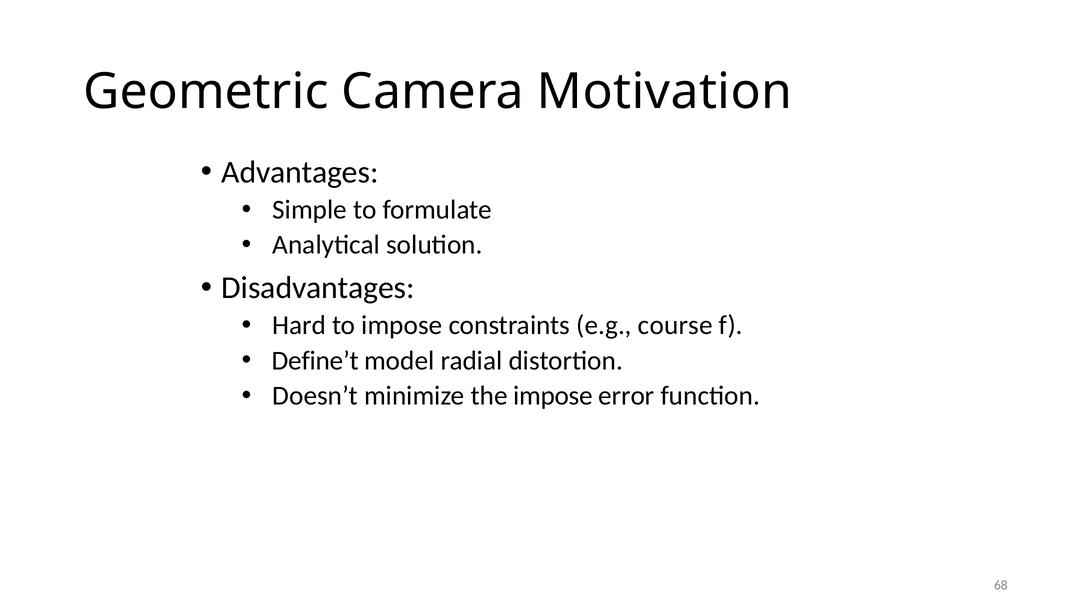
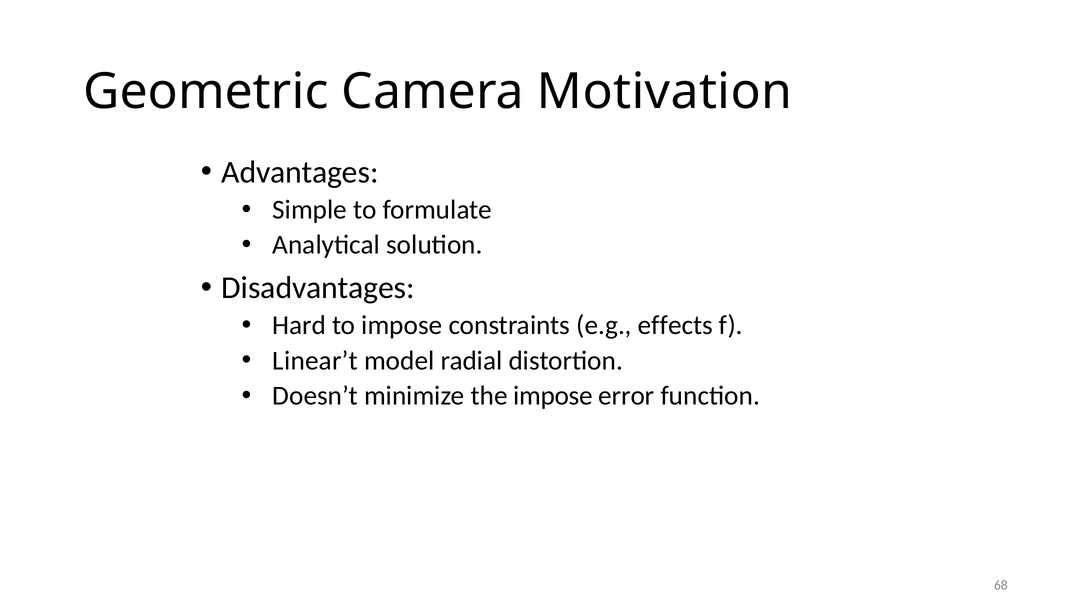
course: course -> effects
Define’t: Define’t -> Linear’t
